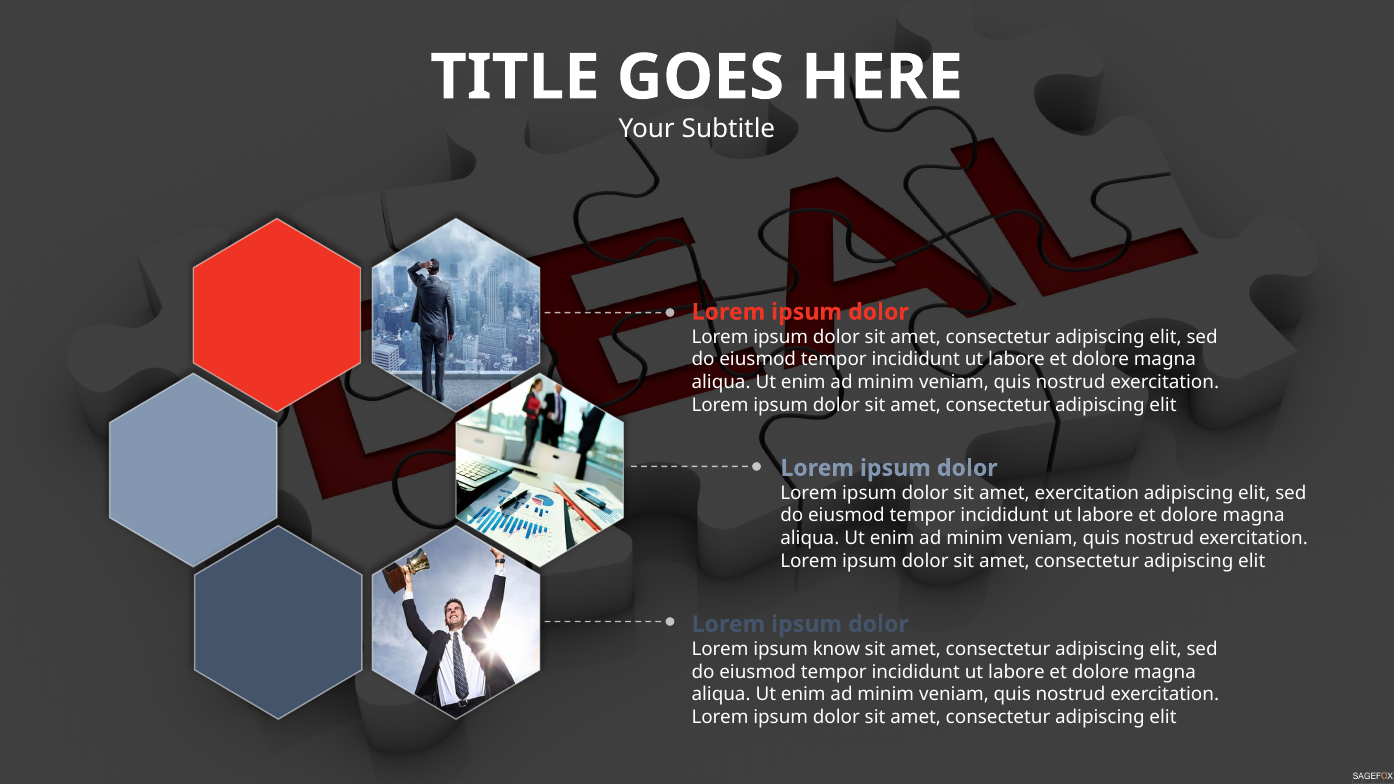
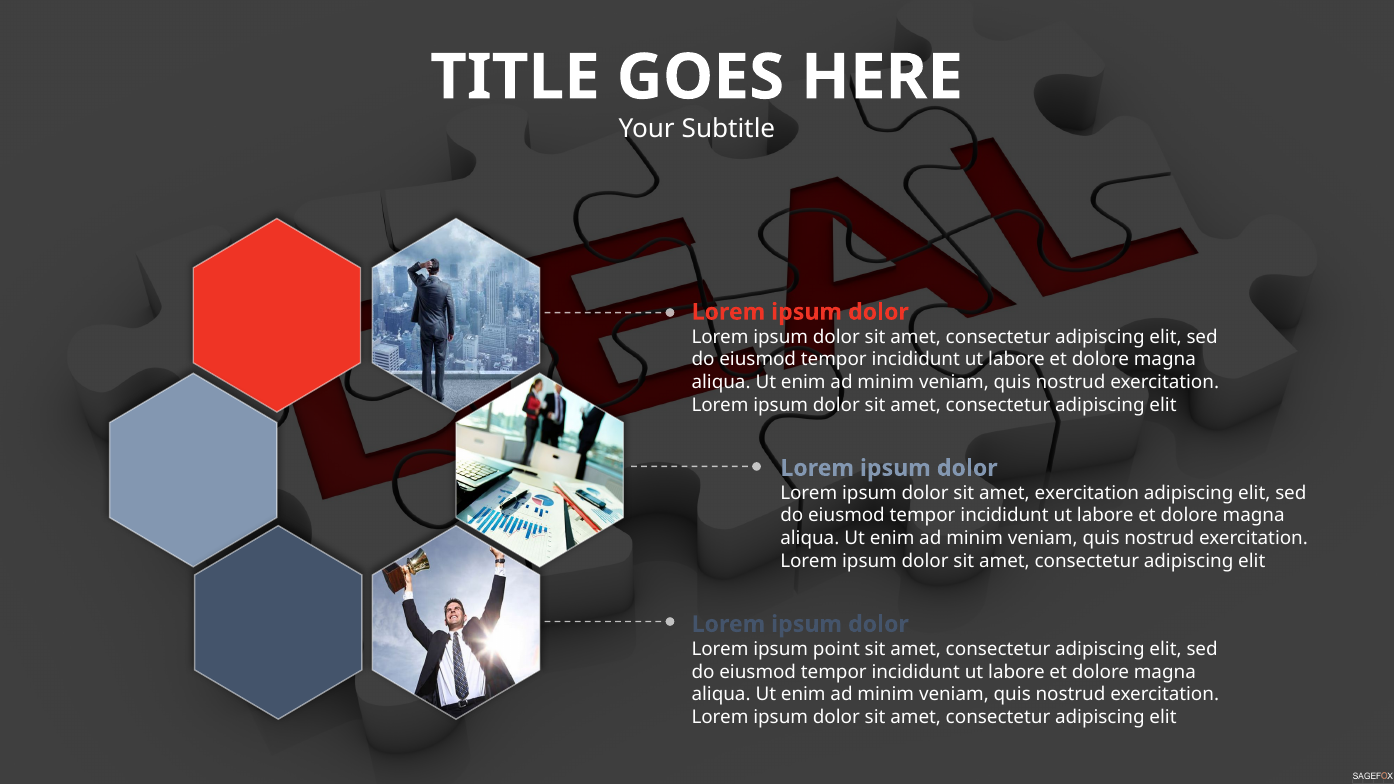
know: know -> point
